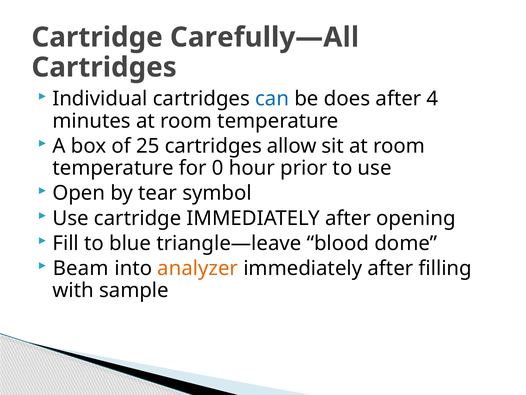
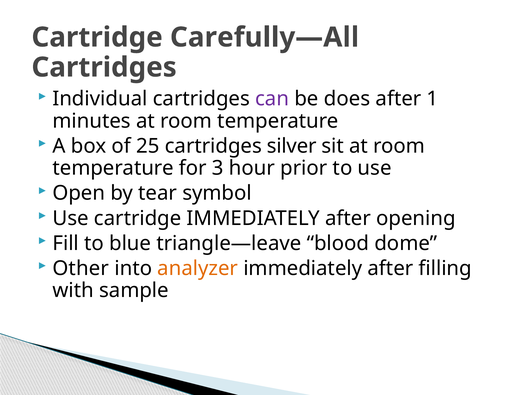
can colour: blue -> purple
4: 4 -> 1
allow: allow -> silver
0: 0 -> 3
Beam: Beam -> Other
